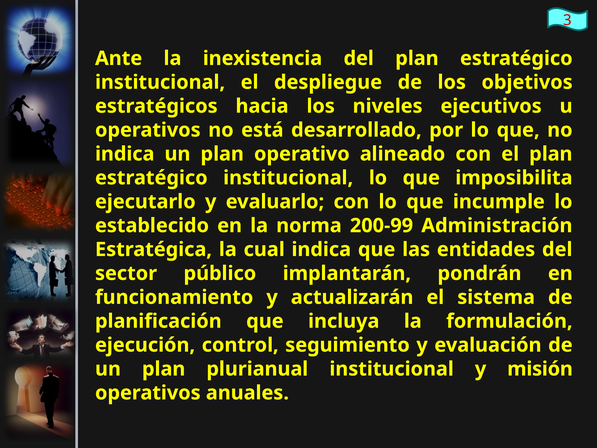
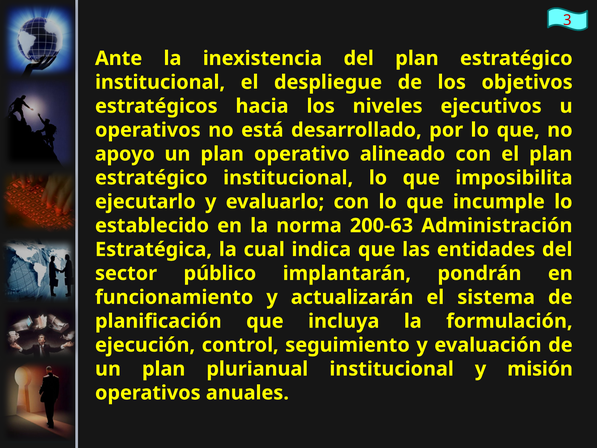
indica at (125, 154): indica -> apoyo
200-99: 200-99 -> 200-63
